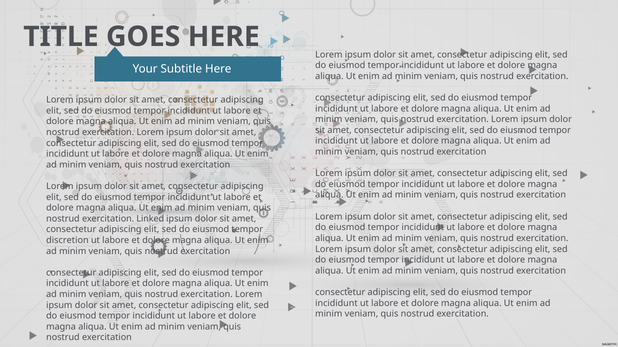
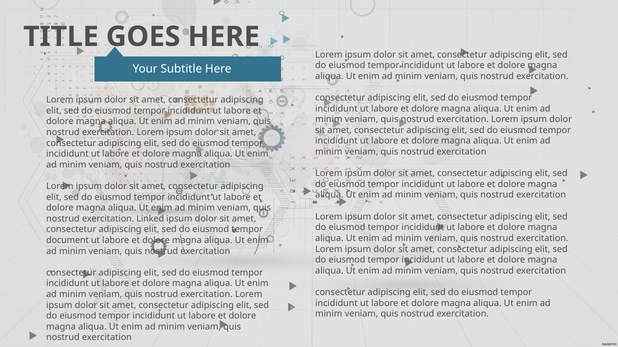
discretion: discretion -> document
